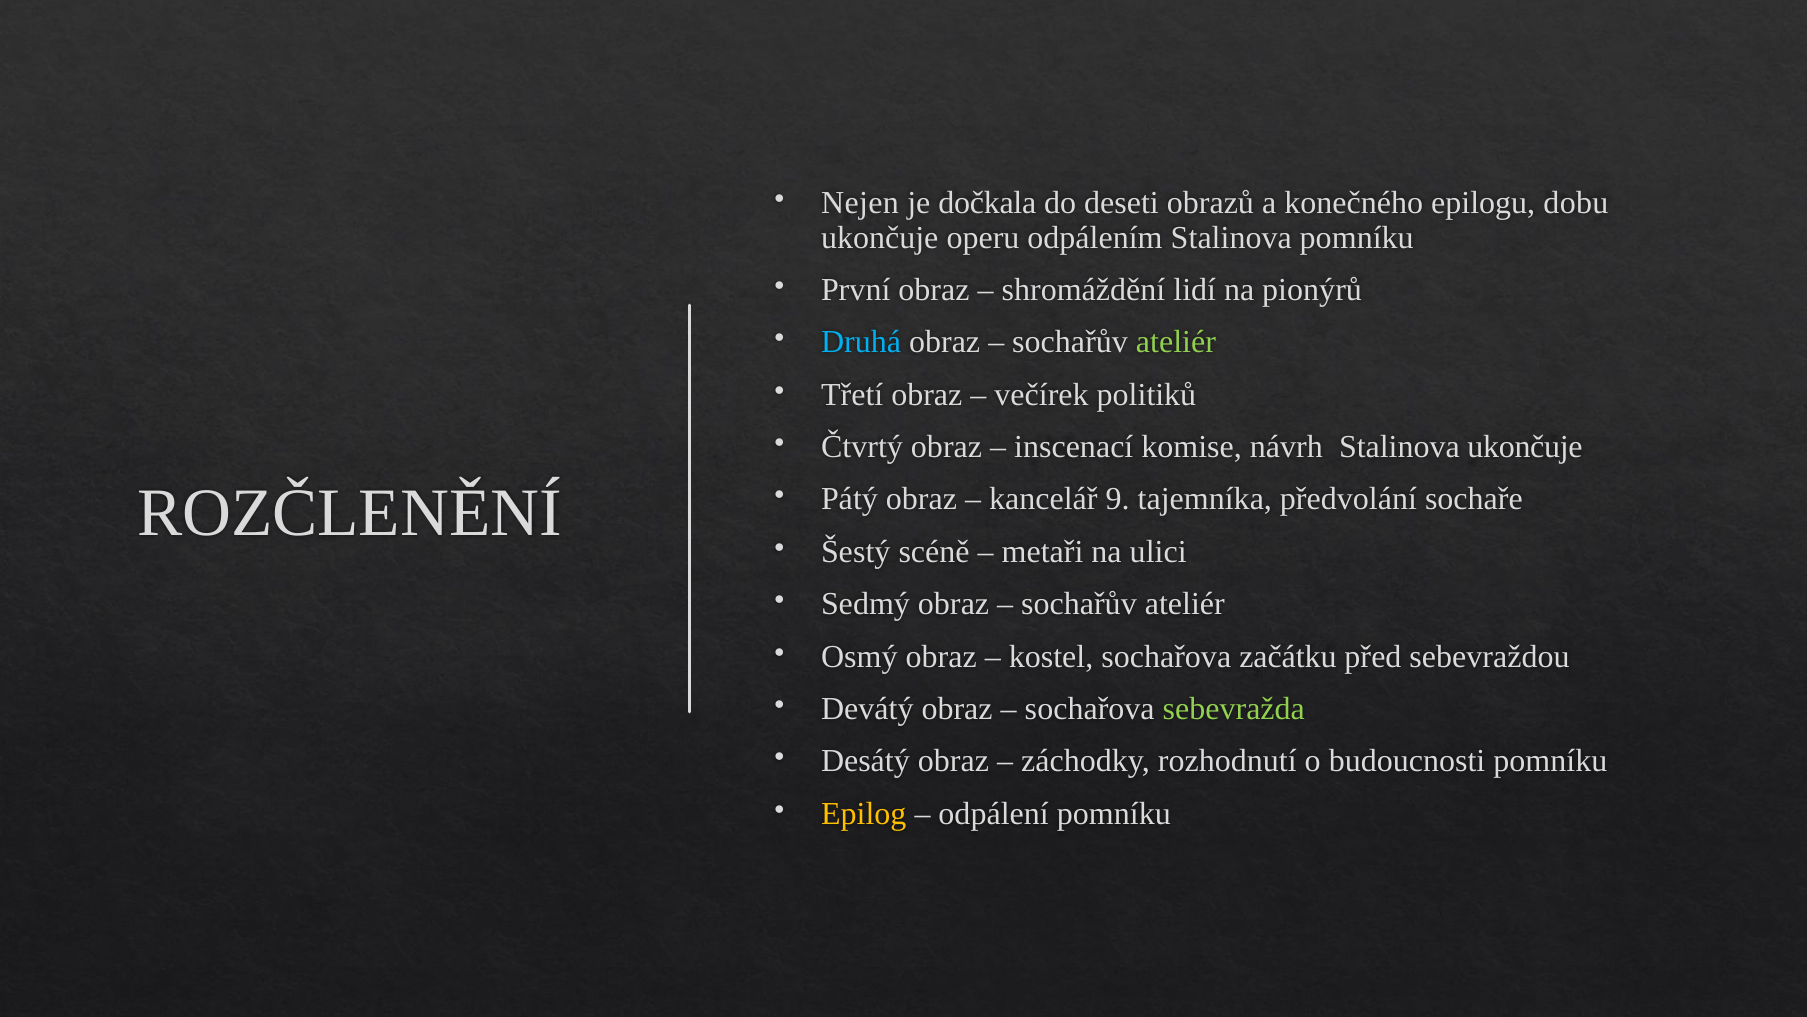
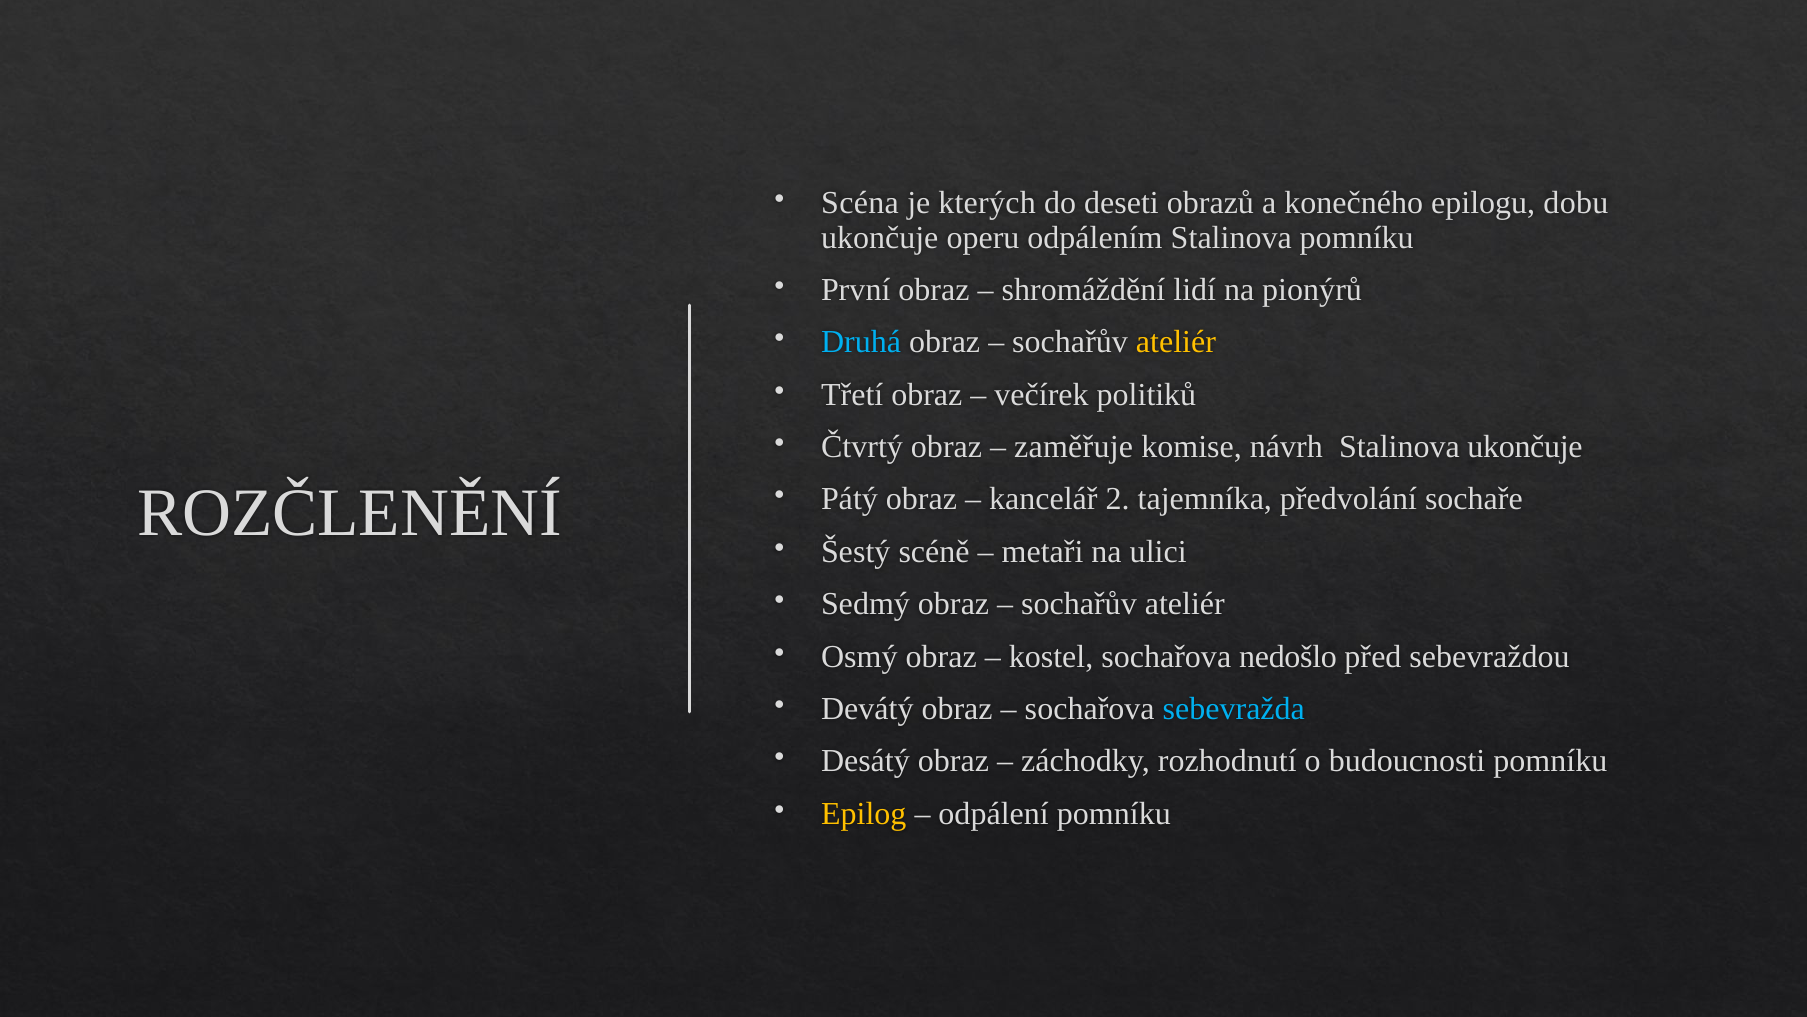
Nejen: Nejen -> Scéna
dočkala: dočkala -> kterých
ateliér at (1176, 342) colour: light green -> yellow
inscenací: inscenací -> zaměřuje
9: 9 -> 2
začátku: začátku -> nedošlo
sebevražda colour: light green -> light blue
